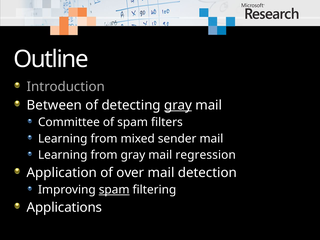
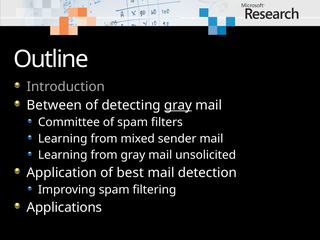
regression: regression -> unsolicited
over: over -> best
spam at (114, 190) underline: present -> none
